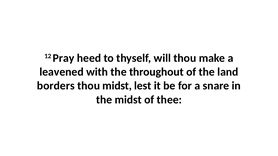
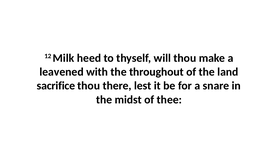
Pray: Pray -> Milk
borders: borders -> sacrifice
thou midst: midst -> there
